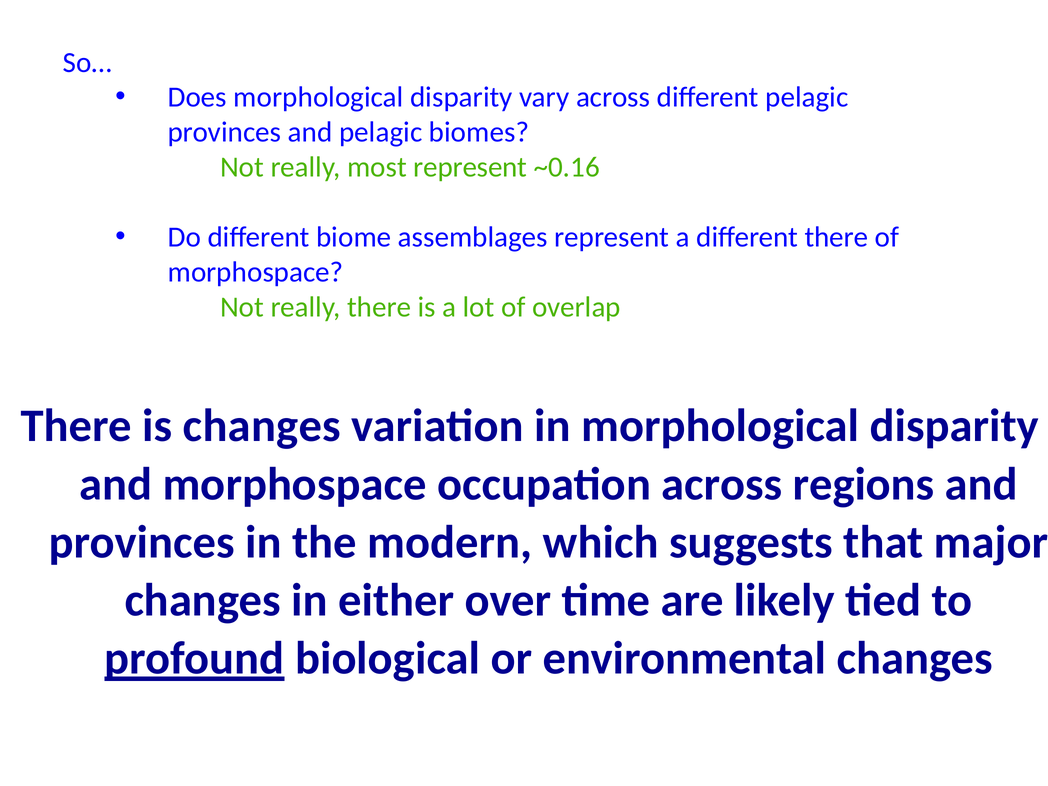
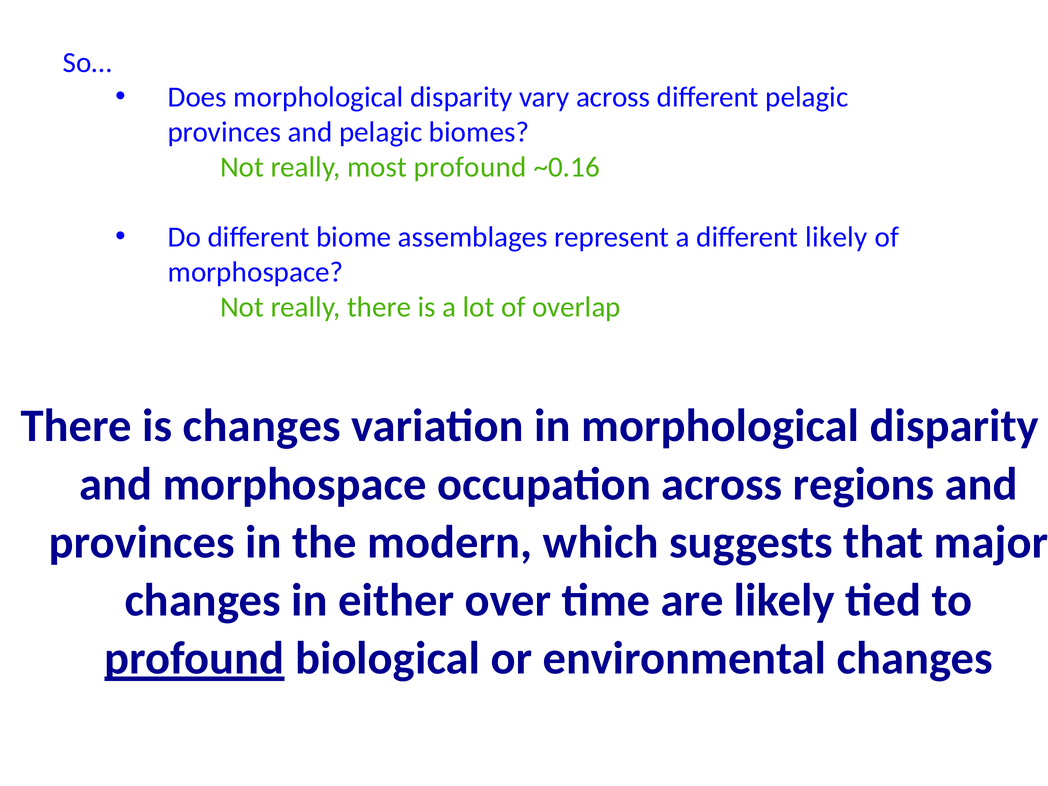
most represent: represent -> profound
different there: there -> likely
